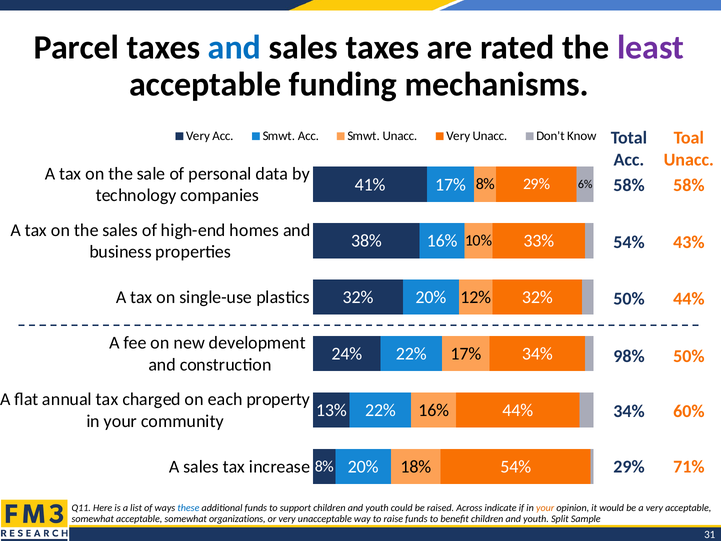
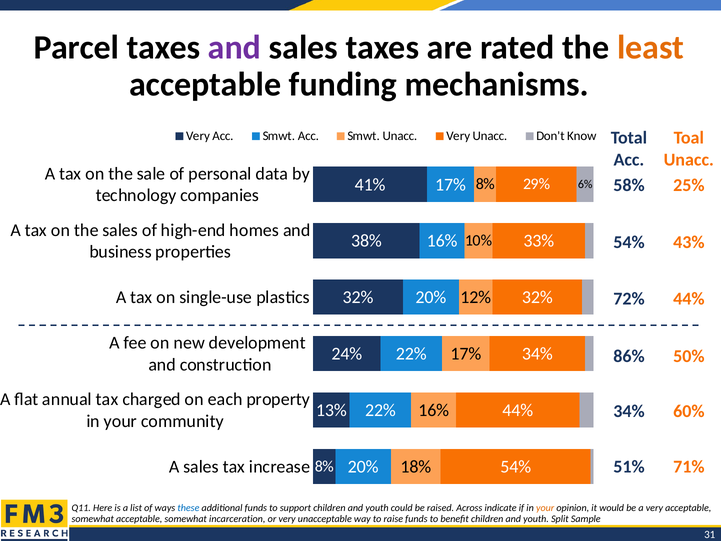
and at (234, 48) colour: blue -> purple
least colour: purple -> orange
58% 58%: 58% -> 25%
50% at (629, 299): 50% -> 72%
98%: 98% -> 86%
29% at (629, 467): 29% -> 51%
organizations: organizations -> incarceration
